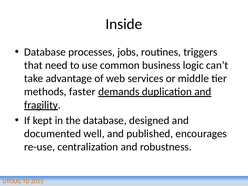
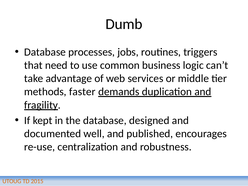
Inside: Inside -> Dumb
